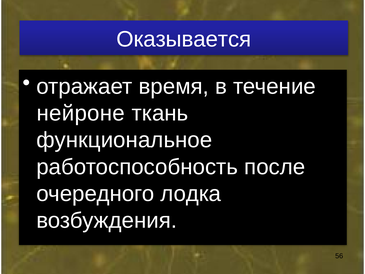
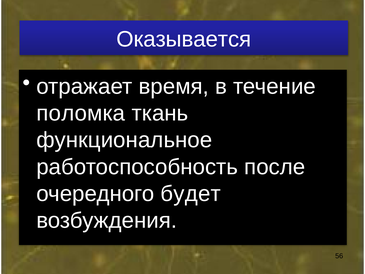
нейроне: нейроне -> поломка
лодка: лодка -> будет
